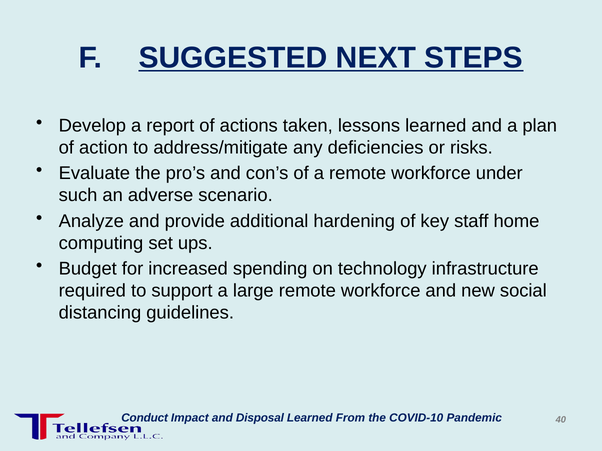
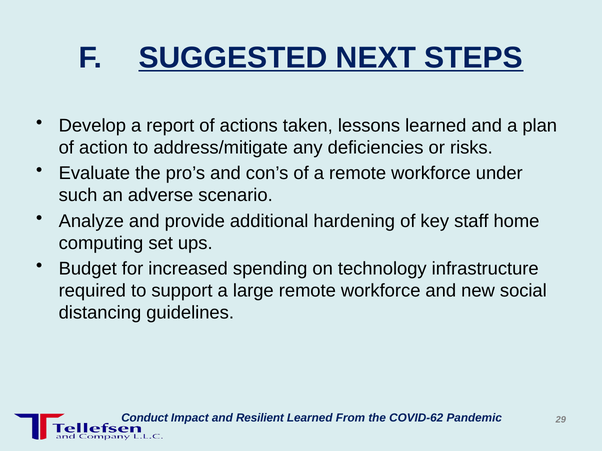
Disposal: Disposal -> Resilient
COVID-10: COVID-10 -> COVID-62
40: 40 -> 29
